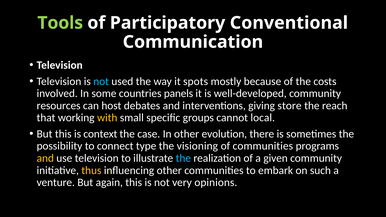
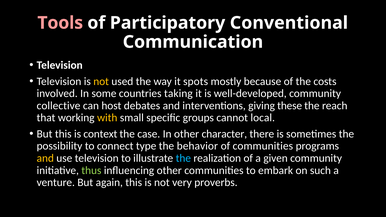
Tools colour: light green -> pink
not at (101, 81) colour: light blue -> yellow
panels: panels -> taking
resources: resources -> collective
store: store -> these
evolution: evolution -> character
visioning: visioning -> behavior
thus colour: yellow -> light green
opinions: opinions -> proverbs
